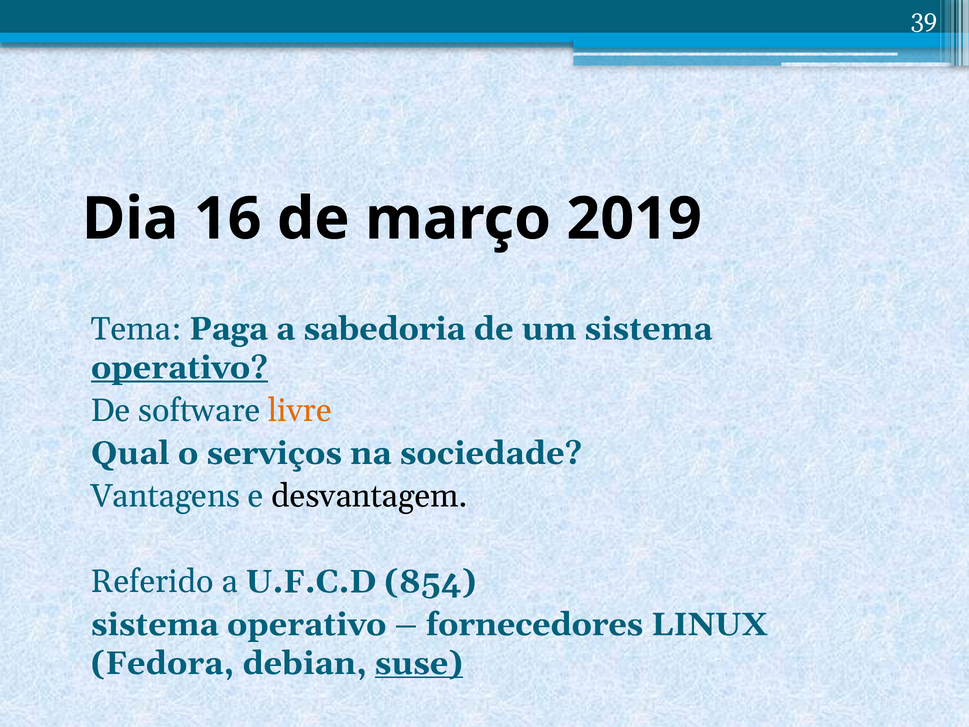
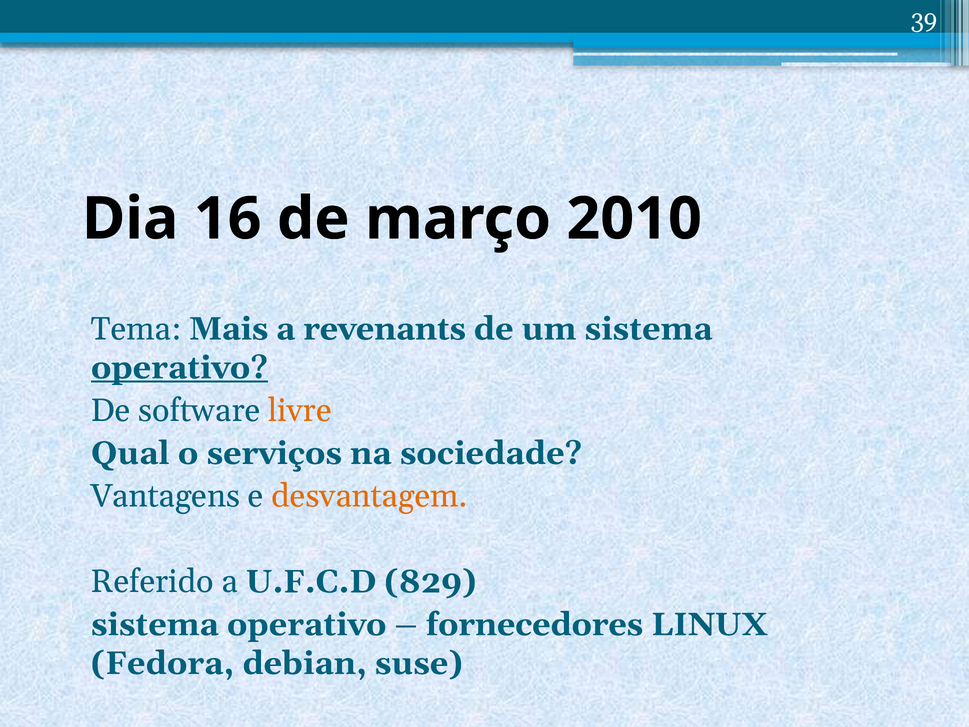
2019: 2019 -> 2010
Paga: Paga -> Mais
sabedoria: sabedoria -> revenants
desvantagem colour: black -> orange
854: 854 -> 829
suse underline: present -> none
